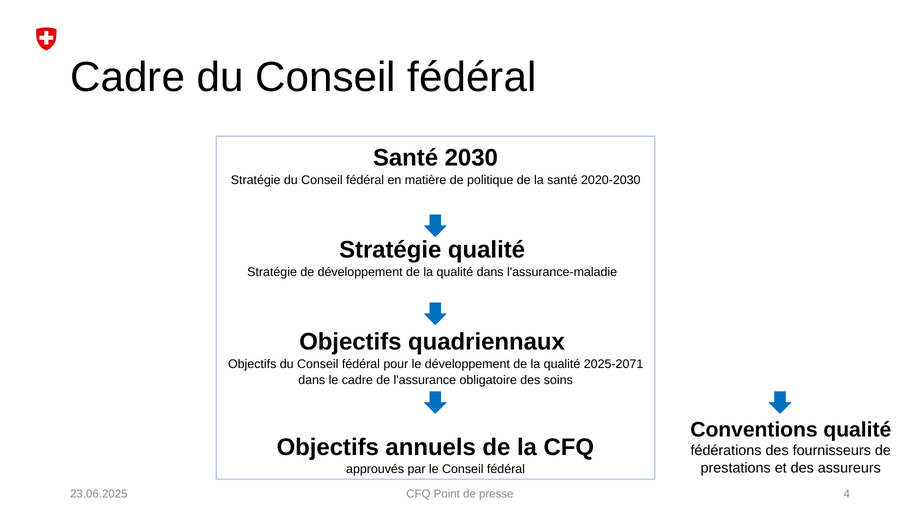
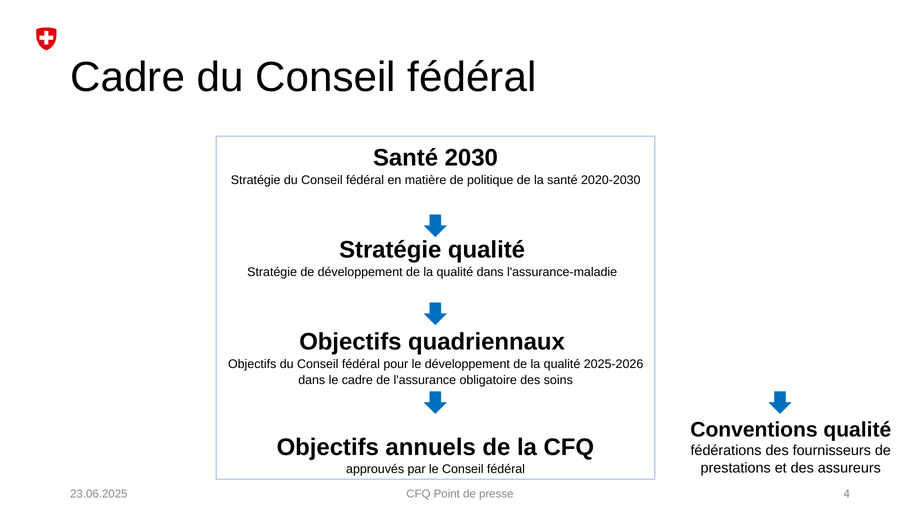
2025-2071: 2025-2071 -> 2025-2026
